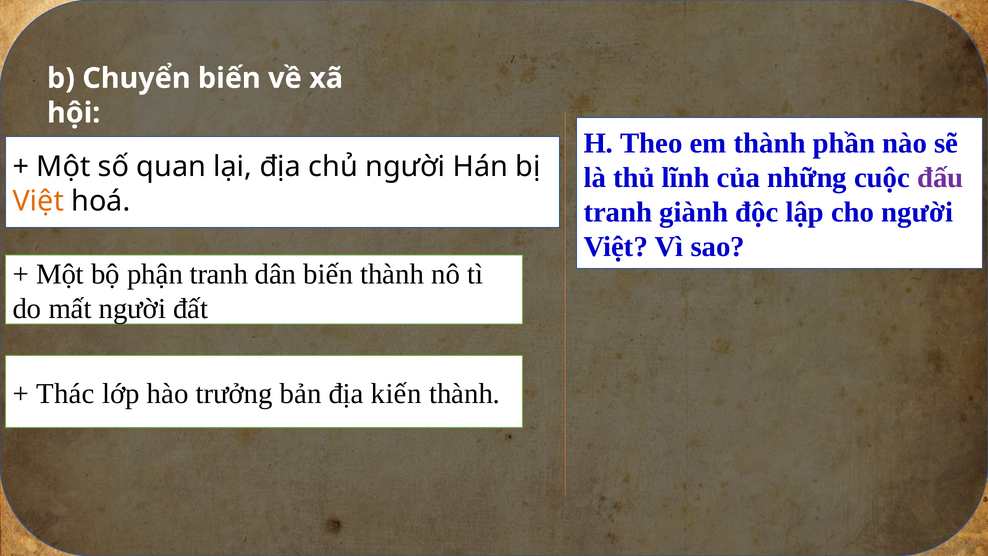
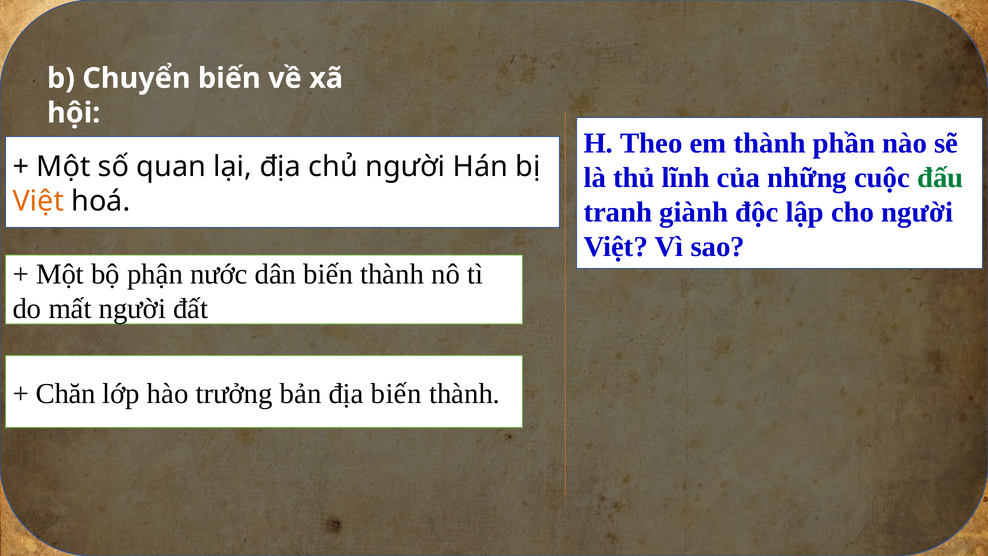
đấu colour: purple -> green
phận tranh: tranh -> nước
Thác: Thác -> Chăn
địa kiến: kiến -> biến
